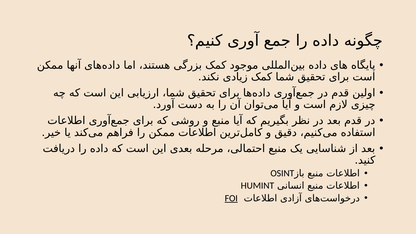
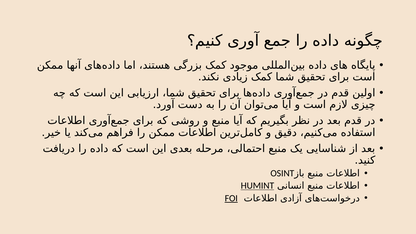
HUMINT underline: none -> present
